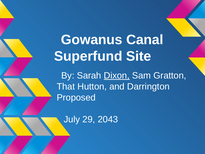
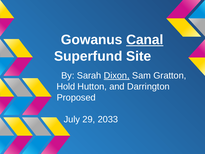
Canal underline: none -> present
That: That -> Hold
2043: 2043 -> 2033
